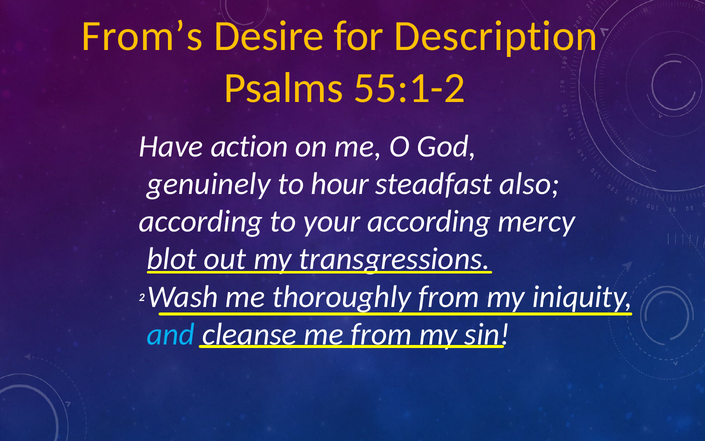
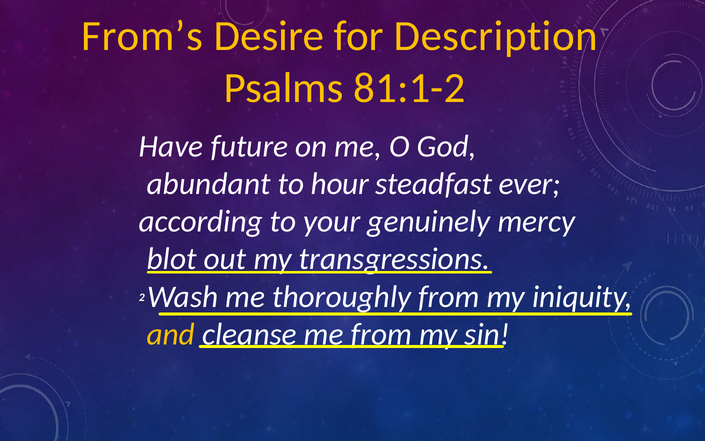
55:1-2: 55:1-2 -> 81:1-2
action: action -> future
genuinely: genuinely -> abundant
also: also -> ever
your according: according -> genuinely
and colour: light blue -> yellow
